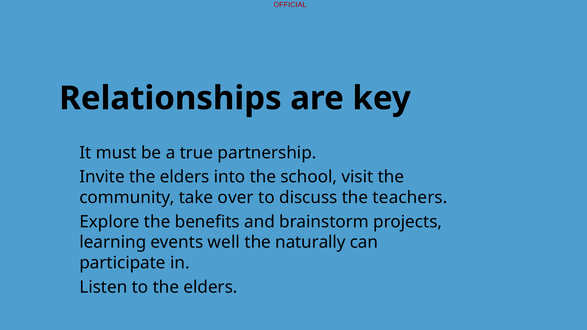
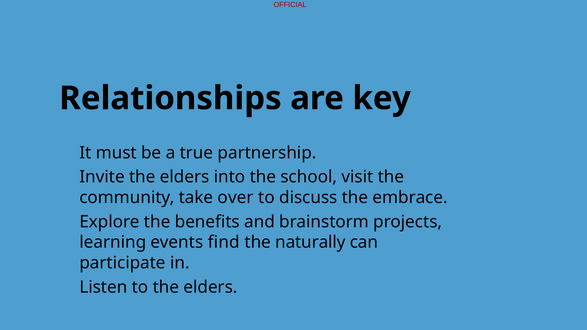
teachers: teachers -> embrace
well: well -> find
